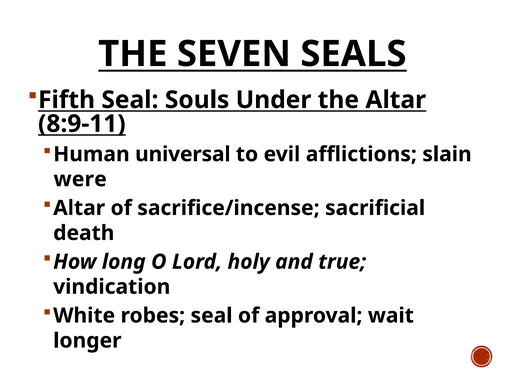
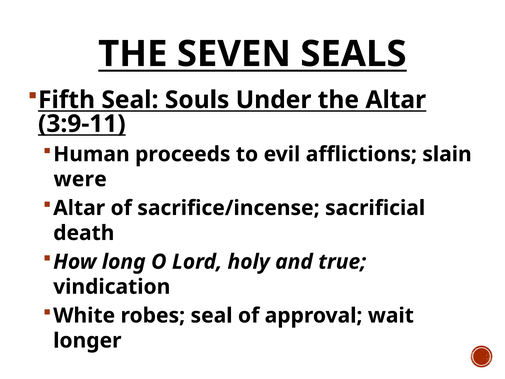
8:9-11: 8:9-11 -> 3:9-11
universal: universal -> proceeds
